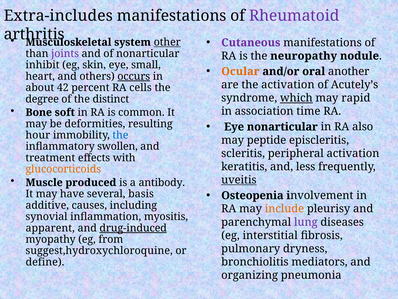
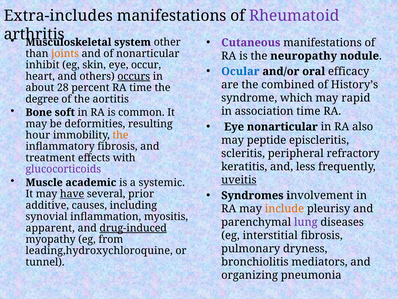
other underline: present -> none
joints colour: purple -> orange
small: small -> occur
Ocular colour: orange -> blue
another: another -> efficacy
the activation: activation -> combined
Acutely’s: Acutely’s -> History’s
42: 42 -> 28
RA cells: cells -> time
which underline: present -> none
distinct: distinct -> aortitis
the at (120, 135) colour: blue -> orange
inflammatory swollen: swollen -> fibrosis
peripheral activation: activation -> refractory
glucocorticoids colour: orange -> purple
produced: produced -> academic
antibody: antibody -> systemic
Osteopenia: Osteopenia -> Syndromes
have underline: none -> present
basis: basis -> prior
suggest,hydroxychloroquine: suggest,hydroxychloroquine -> leading,hydroxychloroquine
define: define -> tunnel
